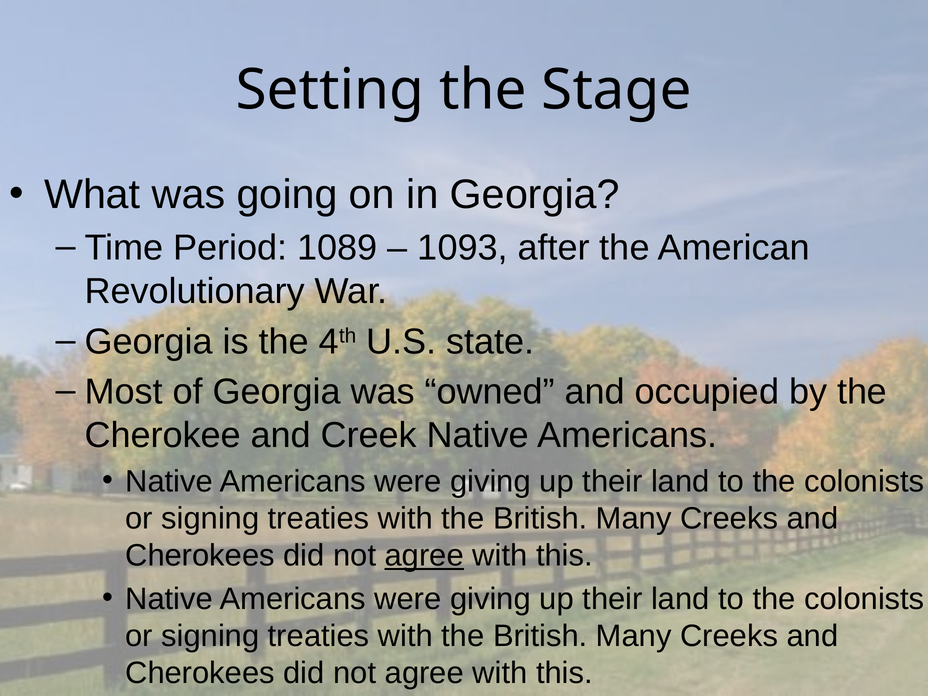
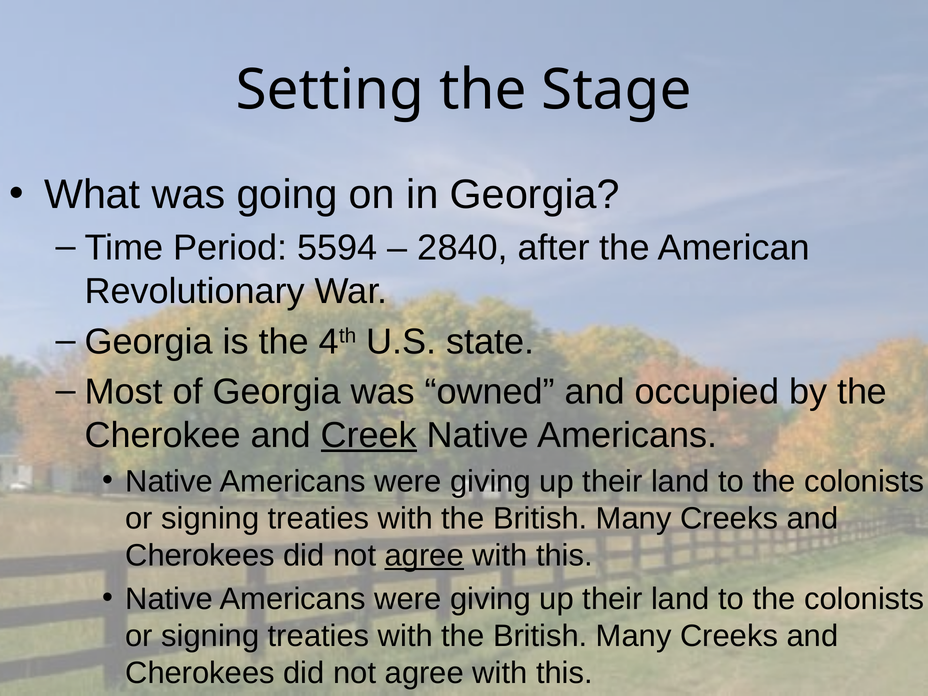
1089: 1089 -> 5594
1093: 1093 -> 2840
Creek underline: none -> present
